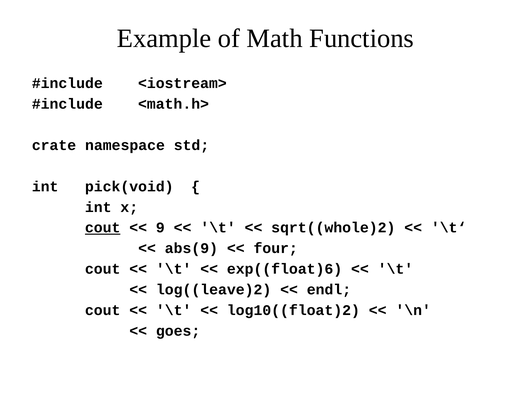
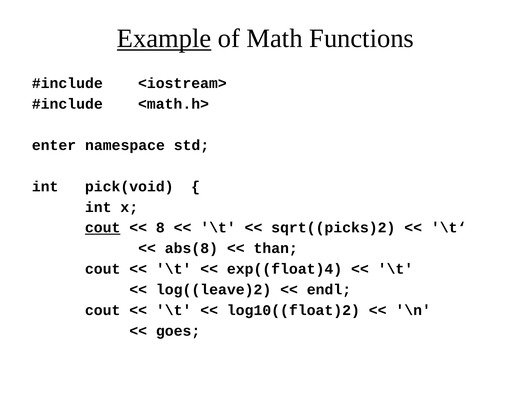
Example underline: none -> present
crate: crate -> enter
9: 9 -> 8
sqrt((whole)2: sqrt((whole)2 -> sqrt((picks)2
abs(9: abs(9 -> abs(8
four: four -> than
exp((float)6: exp((float)6 -> exp((float)4
